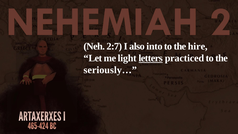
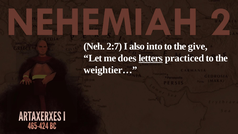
hire: hire -> give
light: light -> does
seriously…: seriously… -> weightier…
